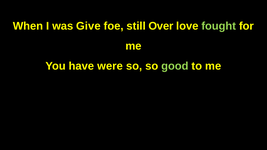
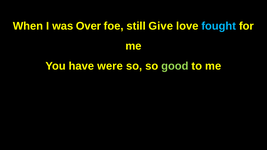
Give: Give -> Over
Over: Over -> Give
fought colour: light green -> light blue
